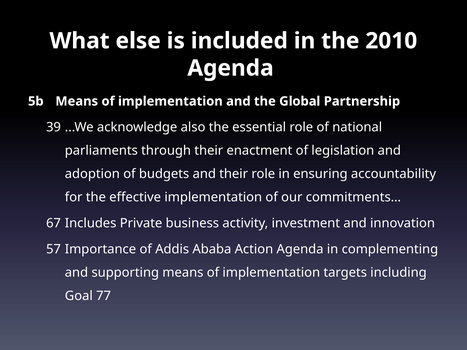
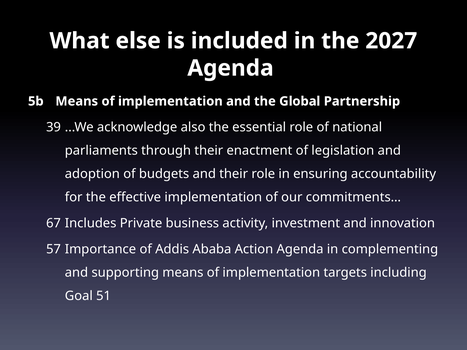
2010: 2010 -> 2027
77: 77 -> 51
